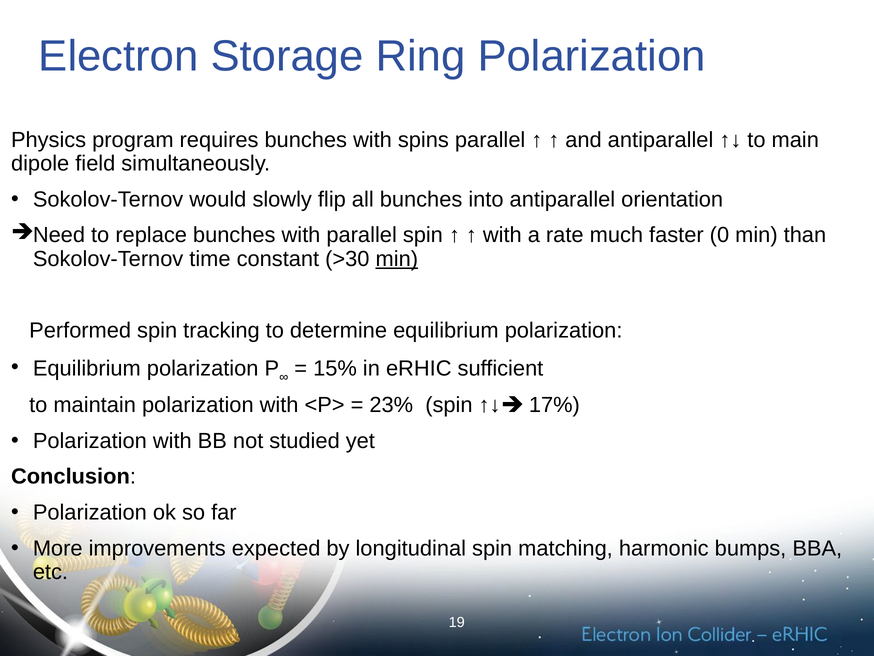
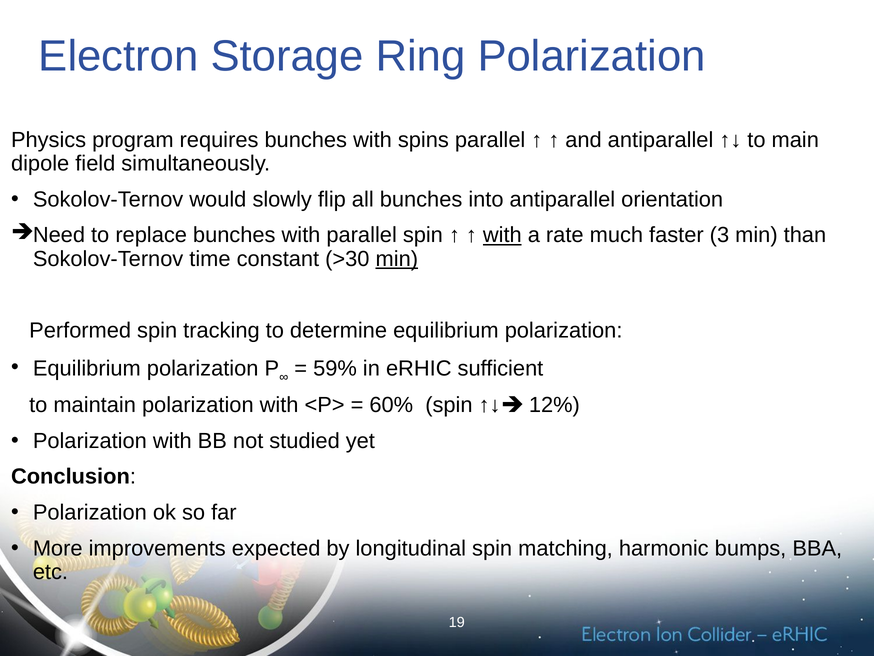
with at (502, 235) underline: none -> present
0: 0 -> 3
15%: 15% -> 59%
23%: 23% -> 60%
17%: 17% -> 12%
